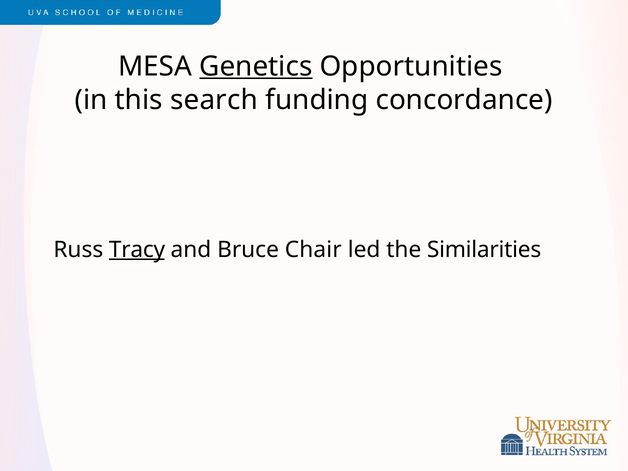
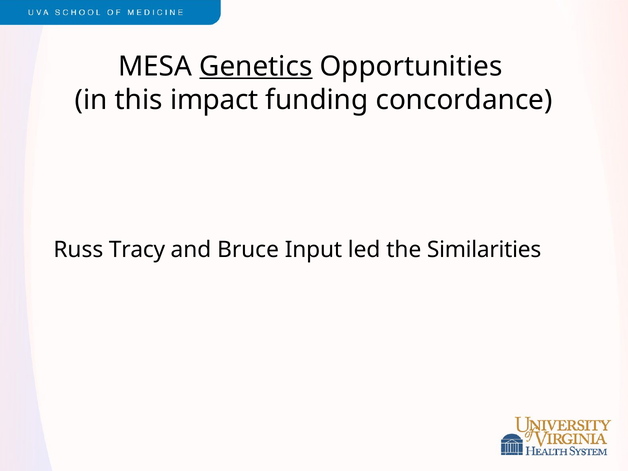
search: search -> impact
Tracy underline: present -> none
Chair: Chair -> Input
